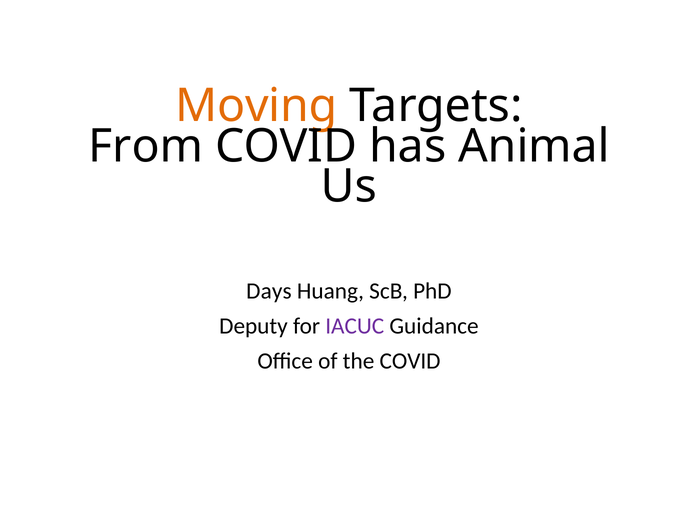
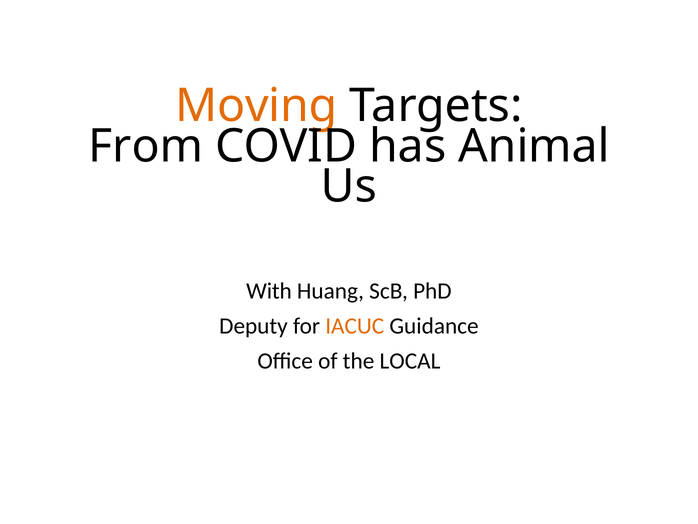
Days: Days -> With
IACUC colour: purple -> orange
the COVID: COVID -> LOCAL
